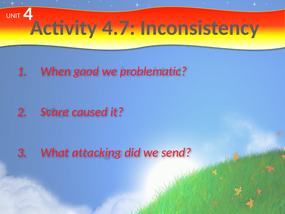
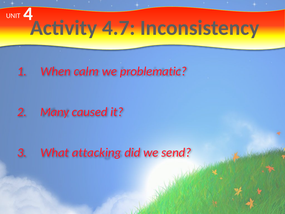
good: good -> calm
Scare: Scare -> Many
